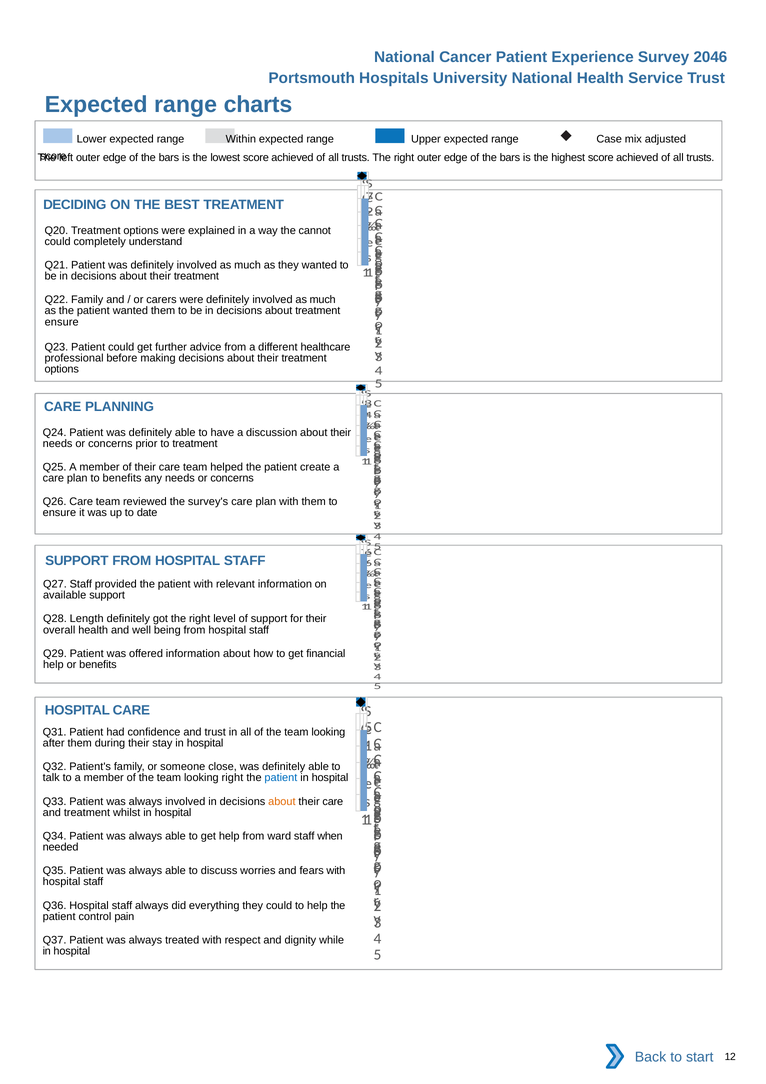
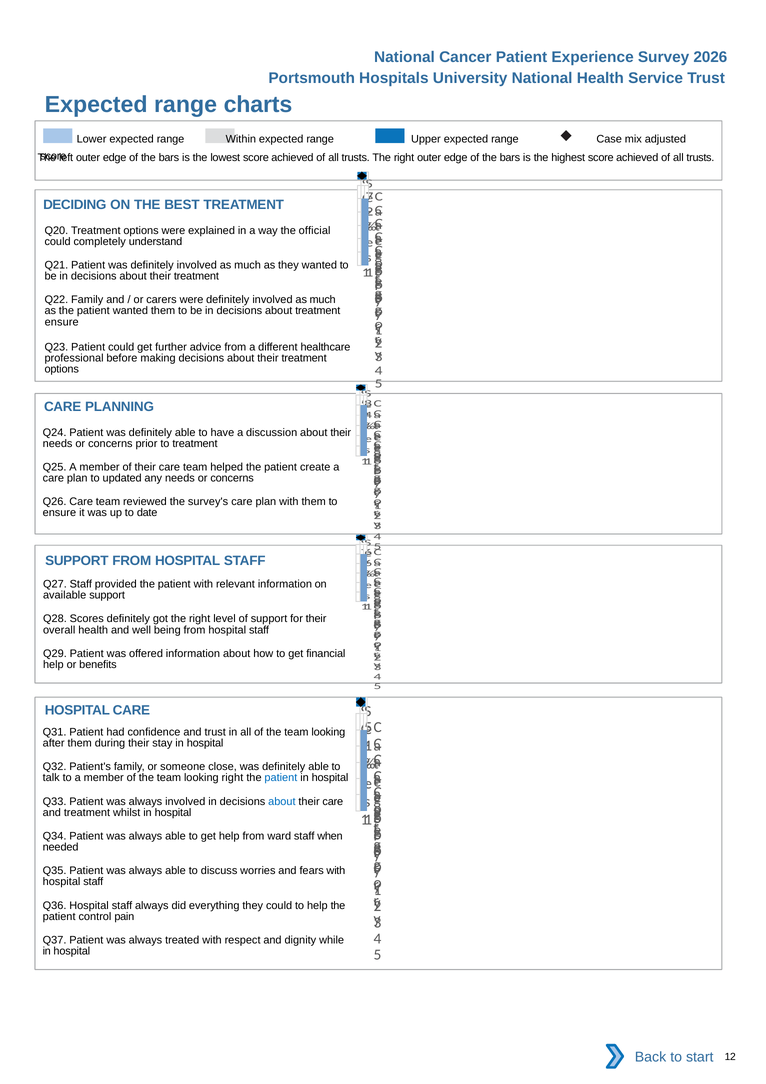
2046: 2046 -> 2026
cannot: cannot -> official
to benefits: benefits -> updated
Length: Length -> Scores
about at (282, 801) colour: orange -> blue
